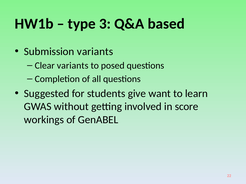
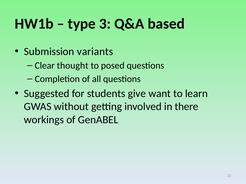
Clear variants: variants -> thought
score: score -> there
